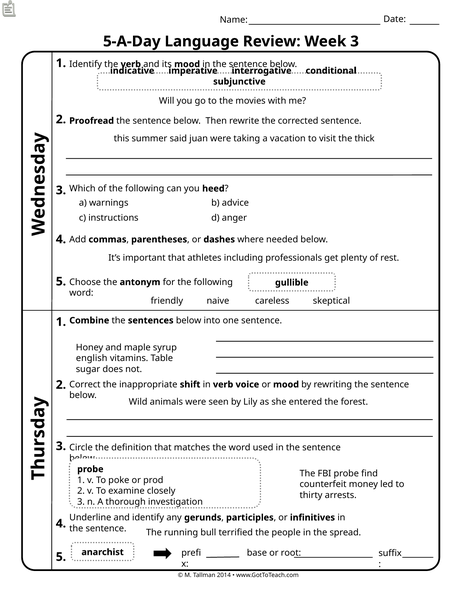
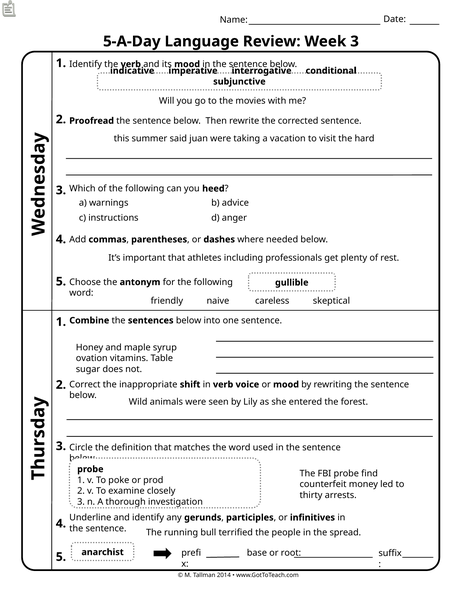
thick: thick -> hard
english: english -> ovation
